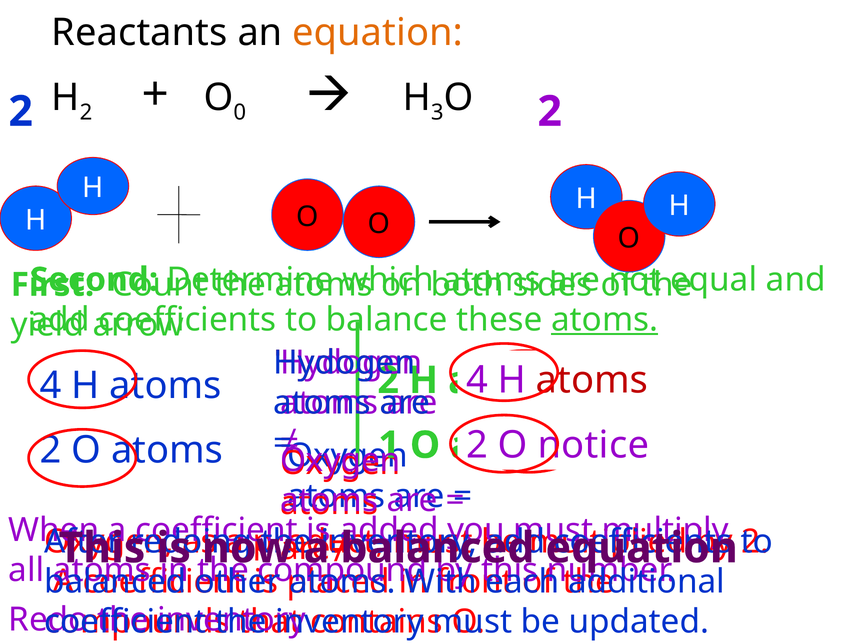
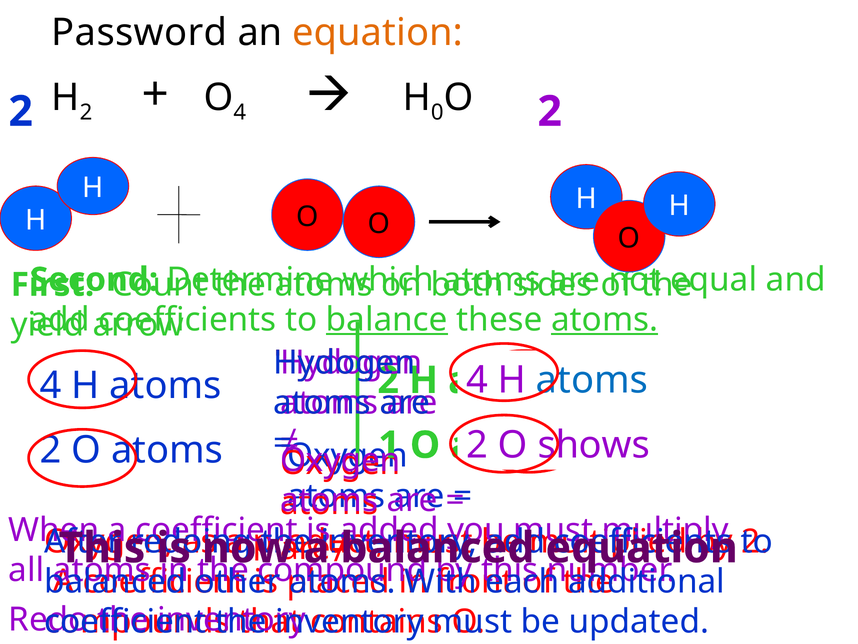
Reactants: Reactants -> Password
O 0: 0 -> 4
3: 3 -> 0
balance underline: none -> present
atoms at (592, 380) colour: red -> blue
notice: notice -> shows
